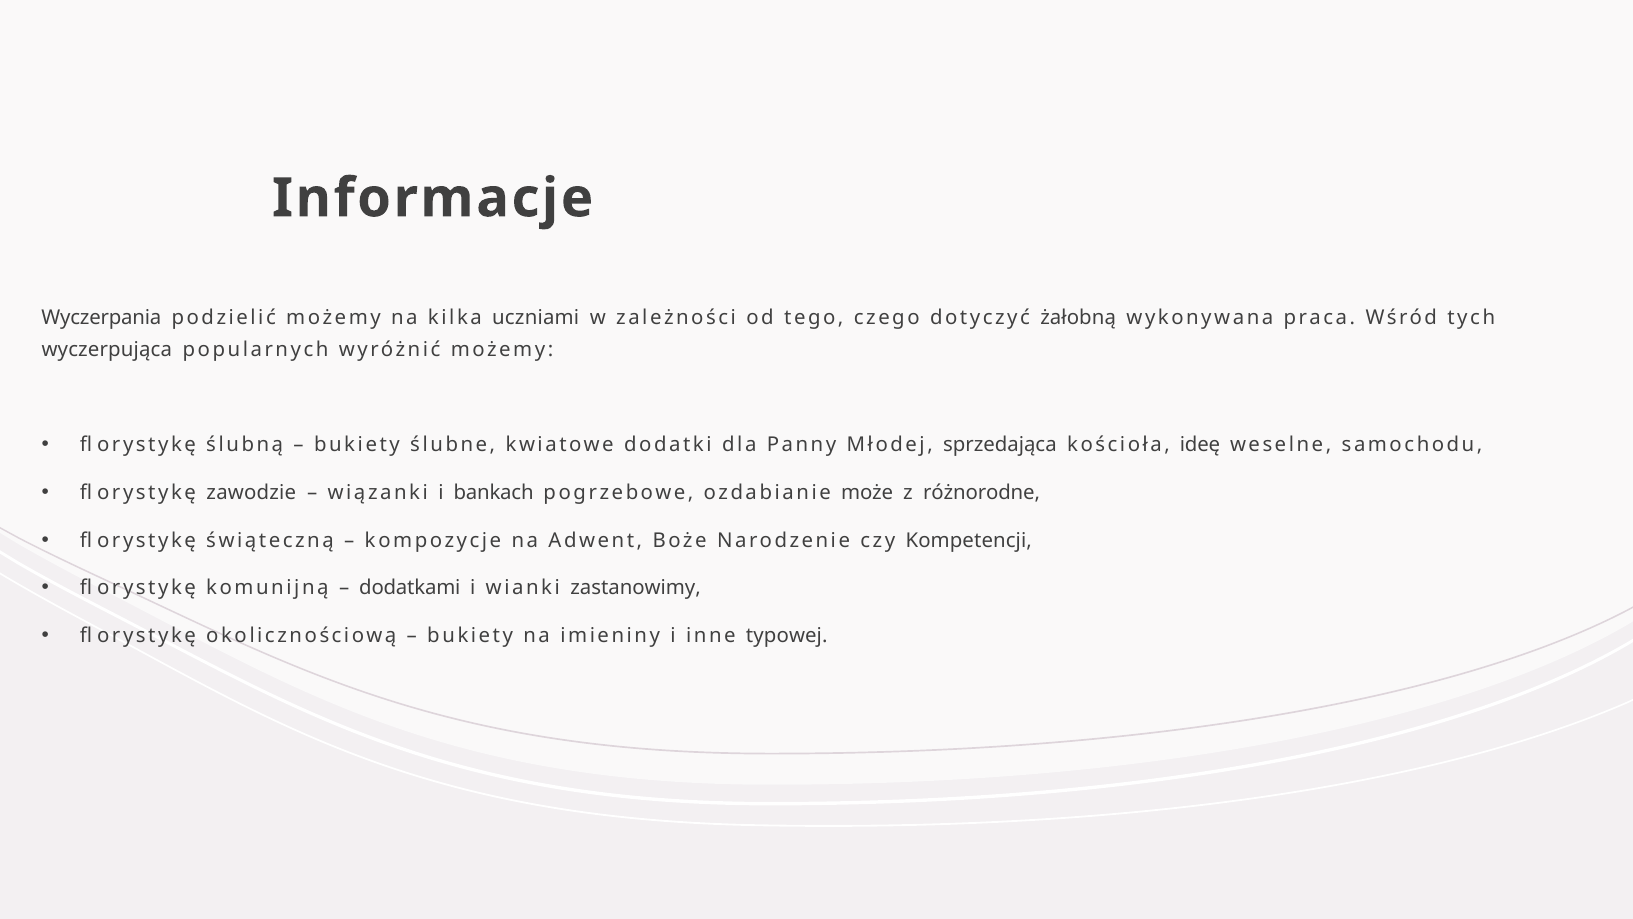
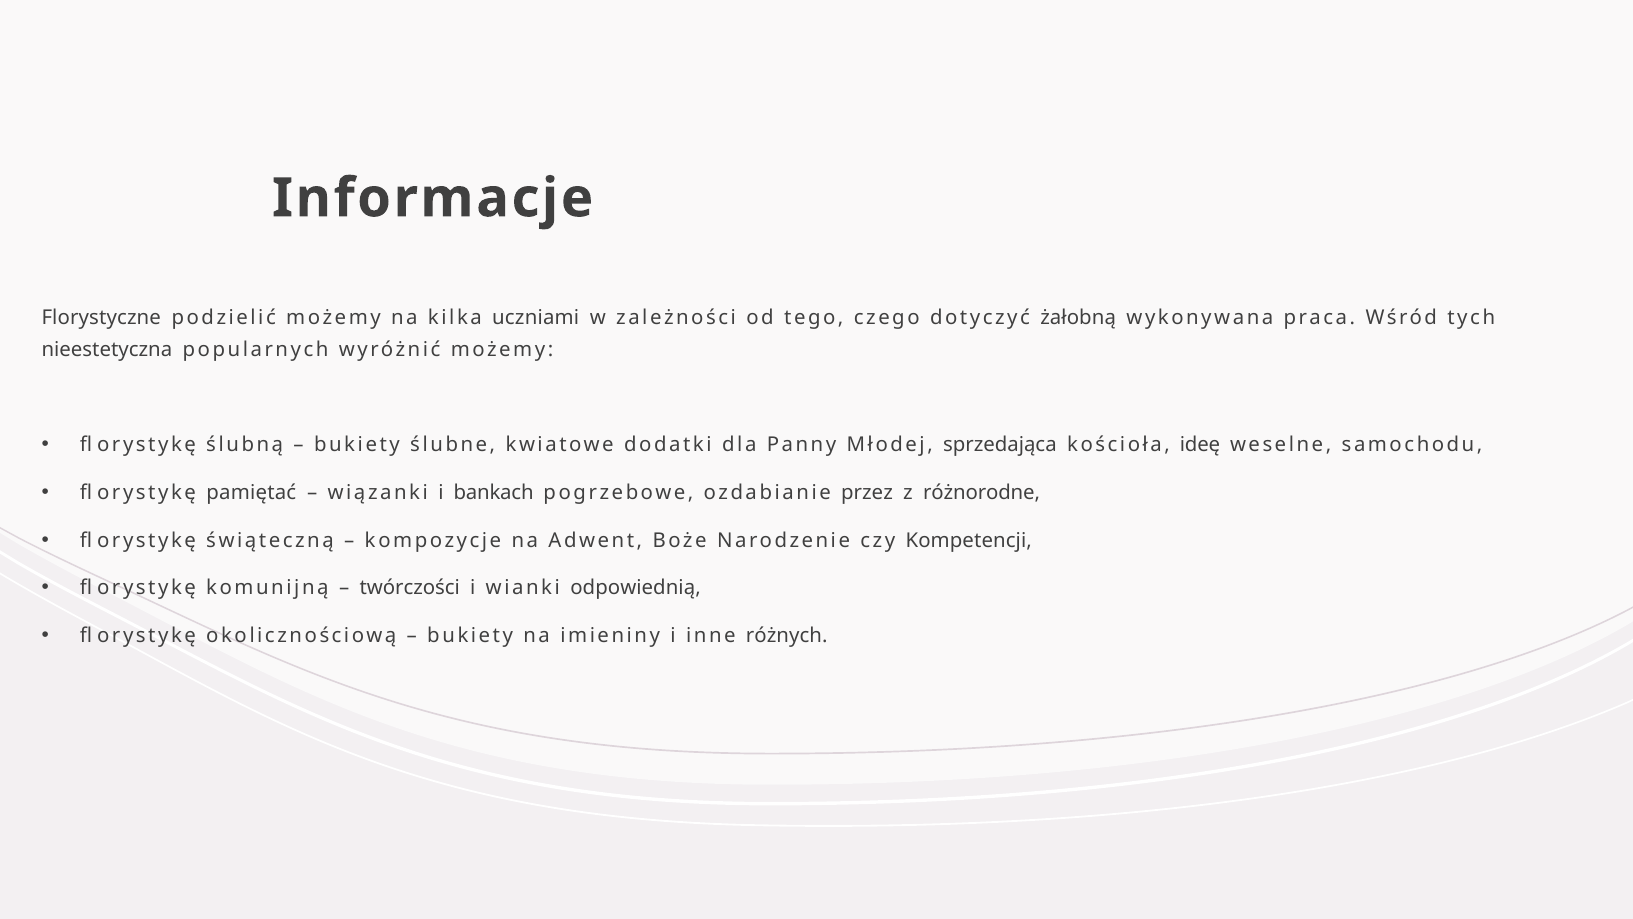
Wyczerpania: Wyczerpania -> Florystyczne
wyczerpująca: wyczerpująca -> nieestetyczna
zawodzie: zawodzie -> pamiętać
może: może -> przez
dodatkami: dodatkami -> twórczości
zastanowimy: zastanowimy -> odpowiednią
typowej: typowej -> różnych
